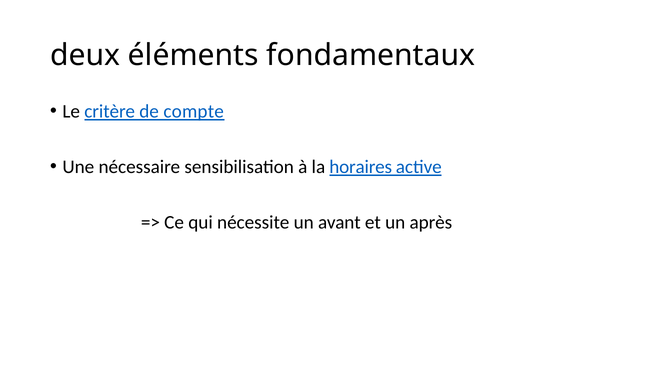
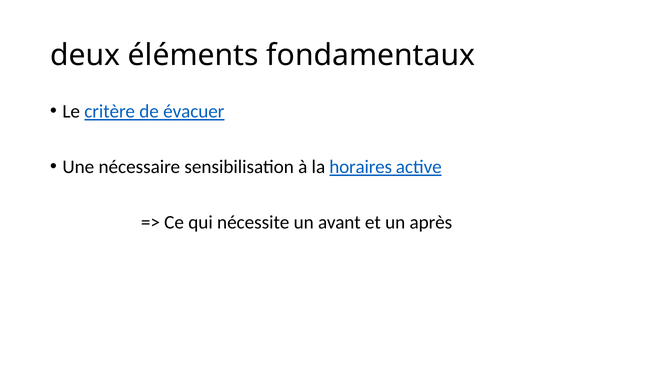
compte: compte -> évacuer
